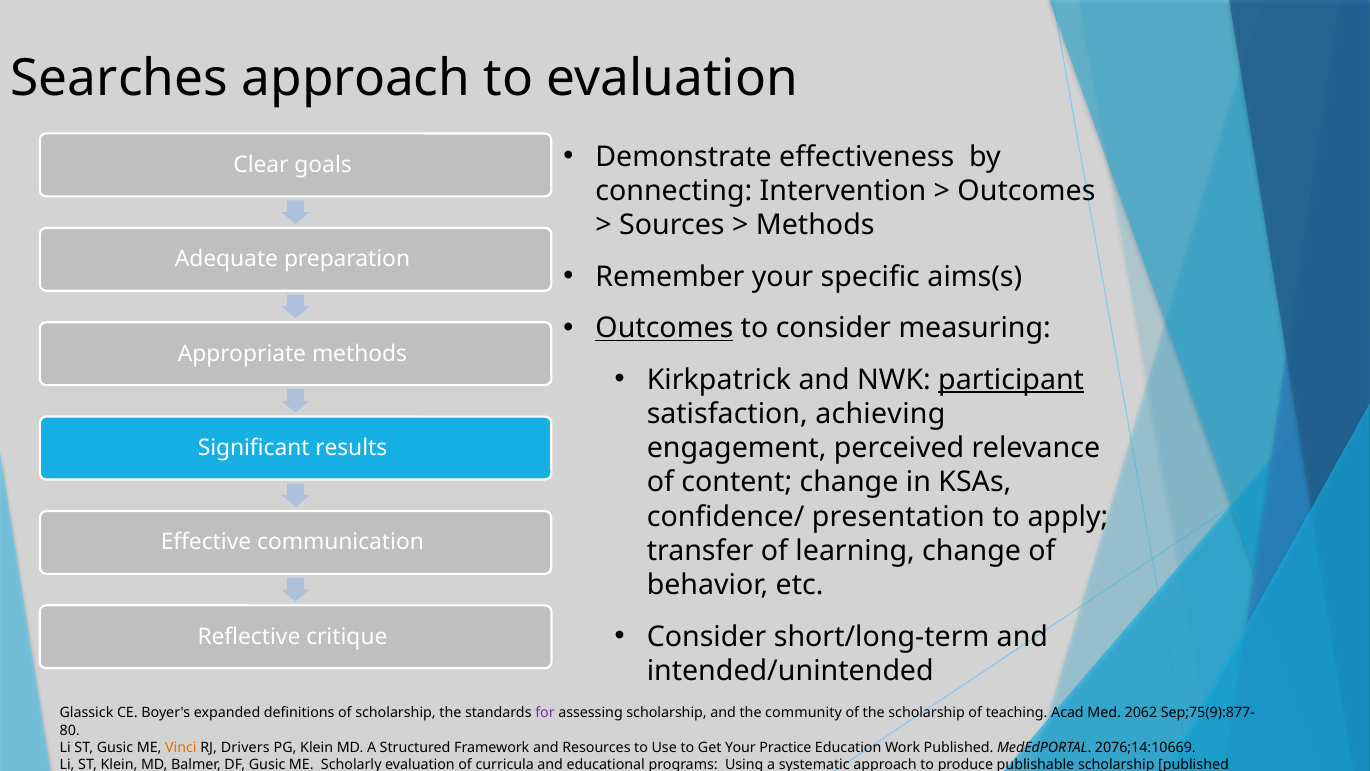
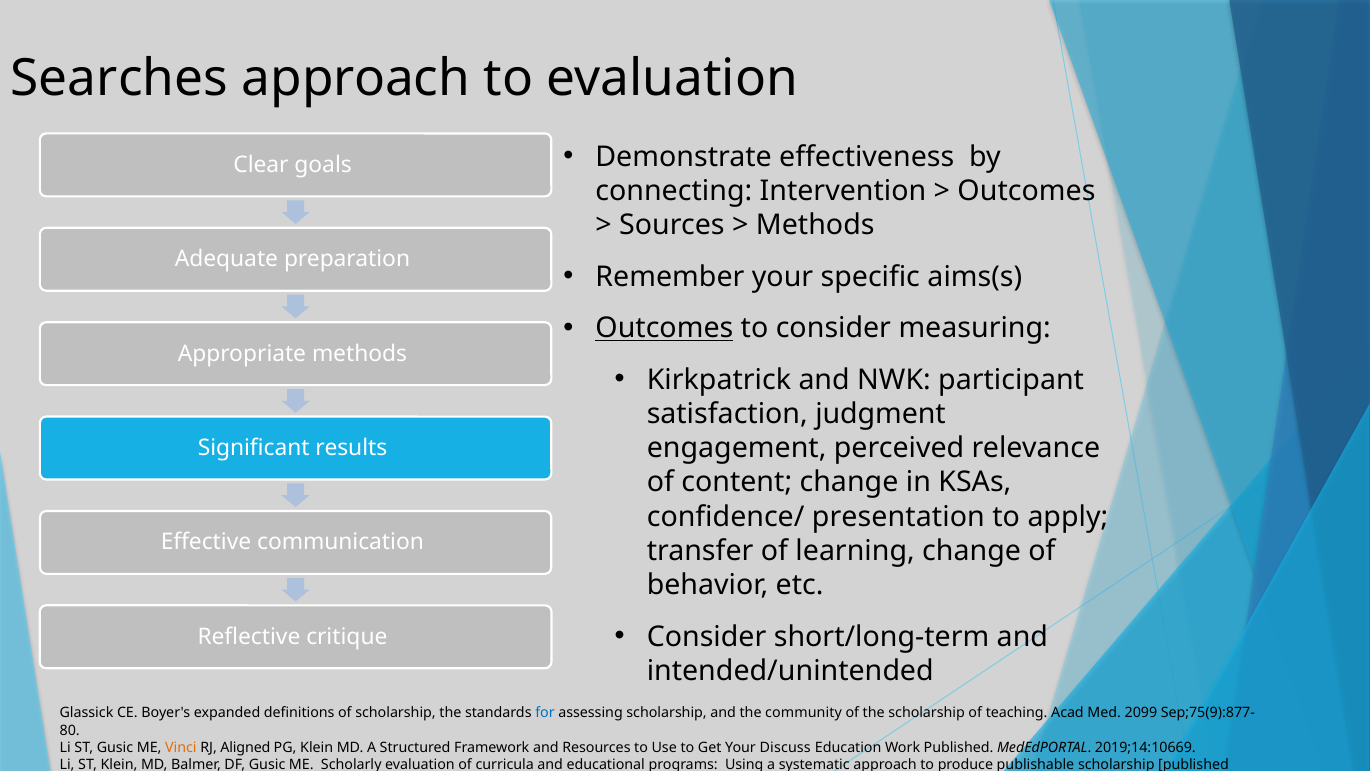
participant underline: present -> none
achieving: achieving -> judgment
for colour: purple -> blue
2062: 2062 -> 2099
Drivers: Drivers -> Aligned
Practice: Practice -> Discuss
2076;14:10669: 2076;14:10669 -> 2019;14:10669
